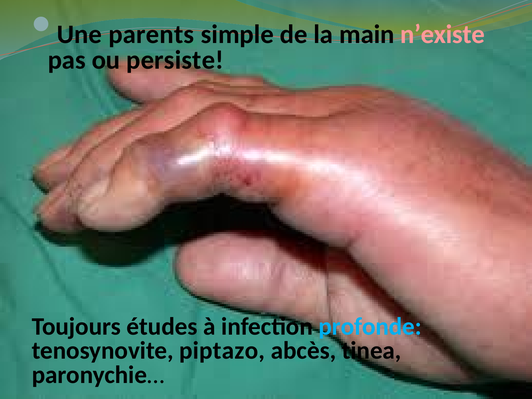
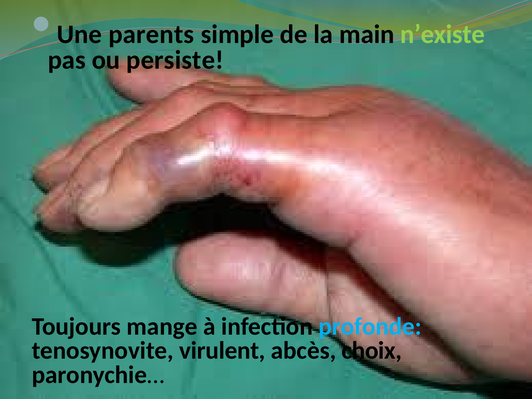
n’existe colour: pink -> light green
études: études -> mange
piptazo: piptazo -> virulent
tinea: tinea -> choix
